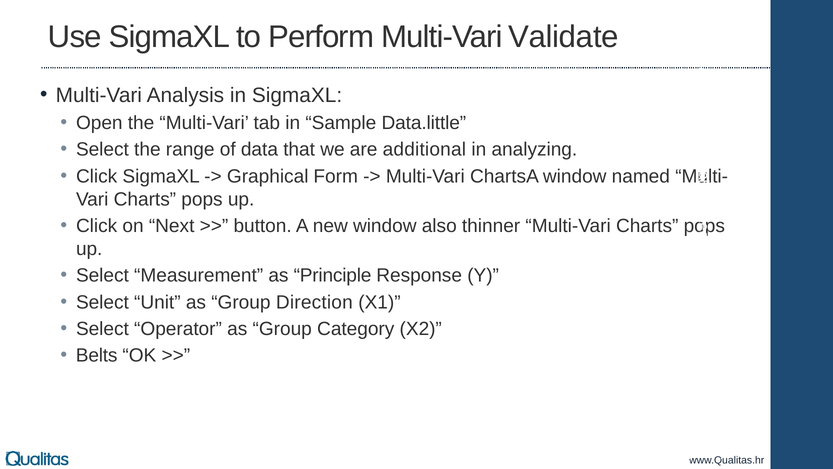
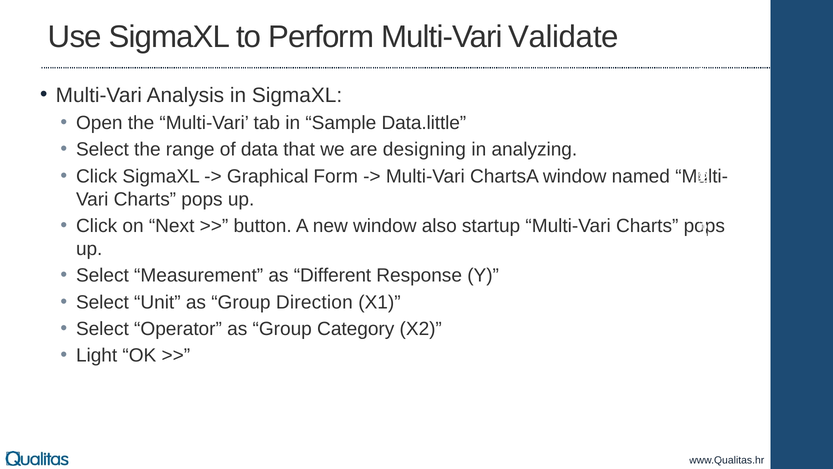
additional: additional -> designing
thinner: thinner -> startup
Principle: Principle -> Different
Belts: Belts -> Light
